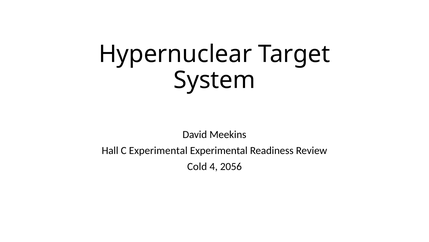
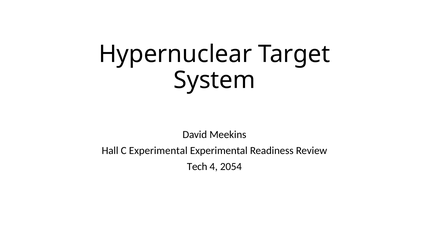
Cold: Cold -> Tech
2056: 2056 -> 2054
